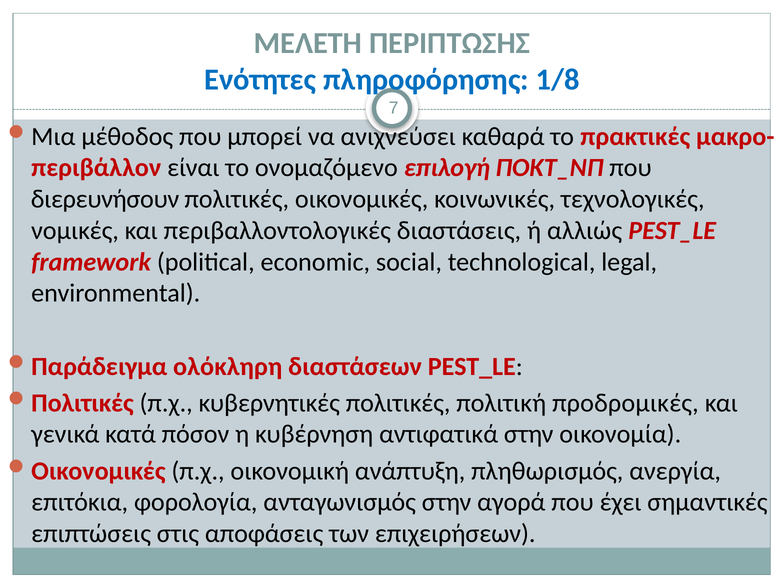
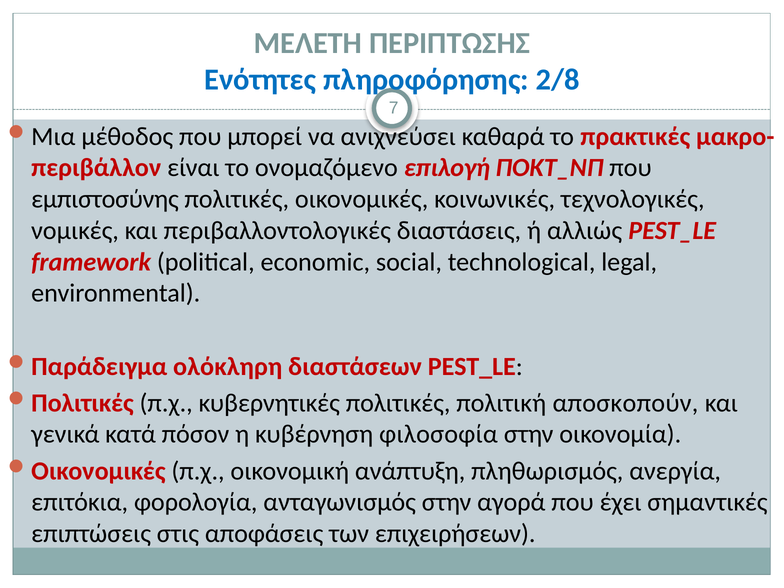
1/8: 1/8 -> 2/8
διερευνήσουν: διερευνήσουν -> εμπιστοσύνης
προδρομικές: προδρομικές -> αποσκοπούν
αντιφατικά: αντιφατικά -> φιλοσοφία
